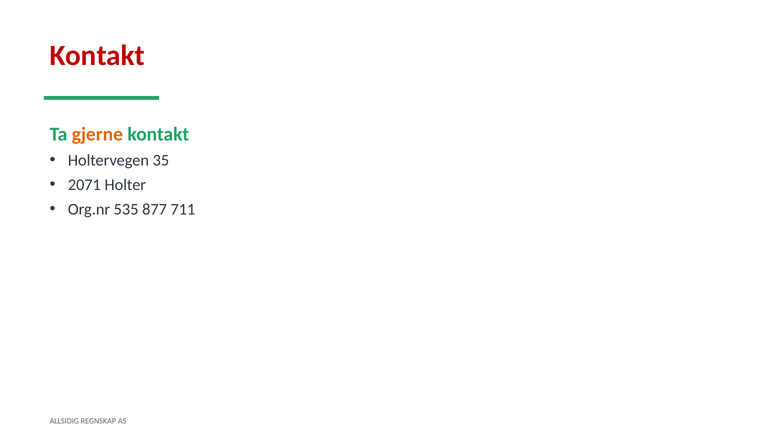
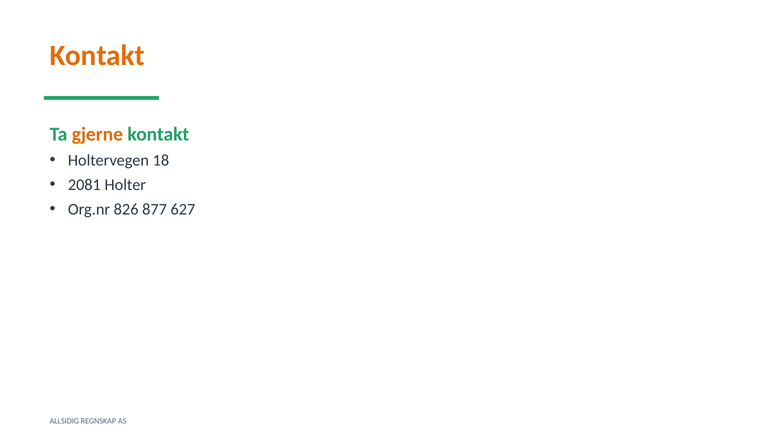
Kontakt at (97, 56) colour: red -> orange
35: 35 -> 18
2071: 2071 -> 2081
535: 535 -> 826
711: 711 -> 627
